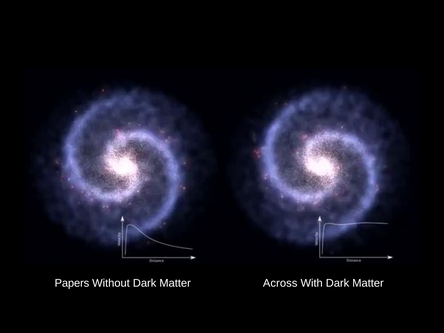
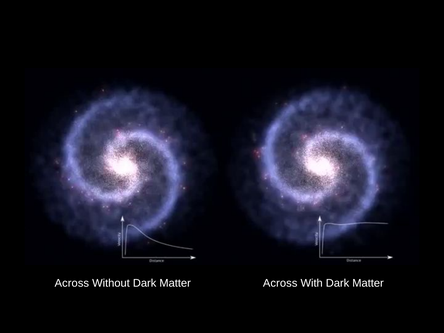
Papers at (72, 283): Papers -> Across
